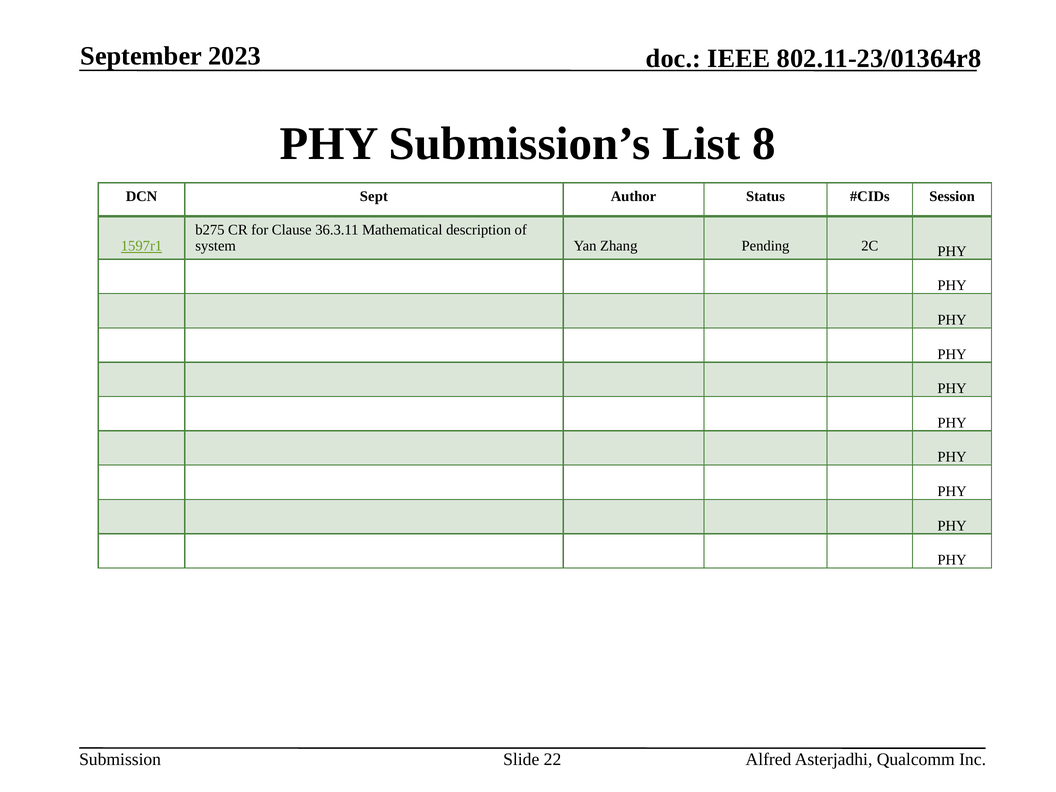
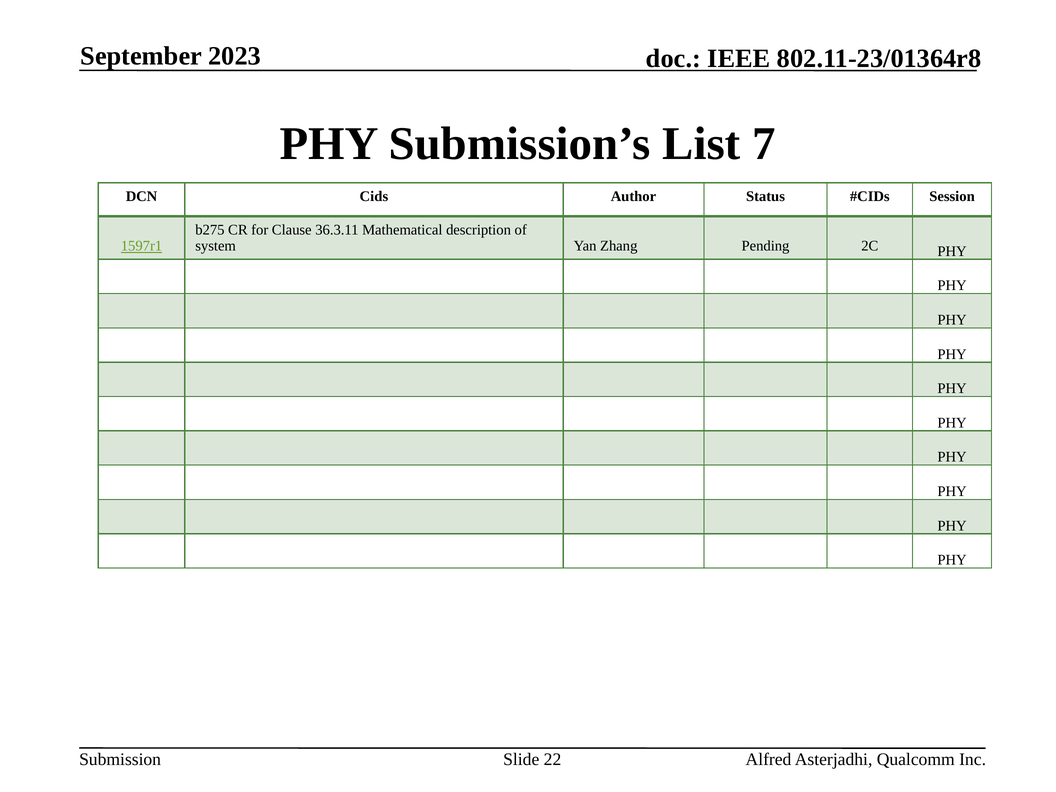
8: 8 -> 7
Sept: Sept -> Cids
